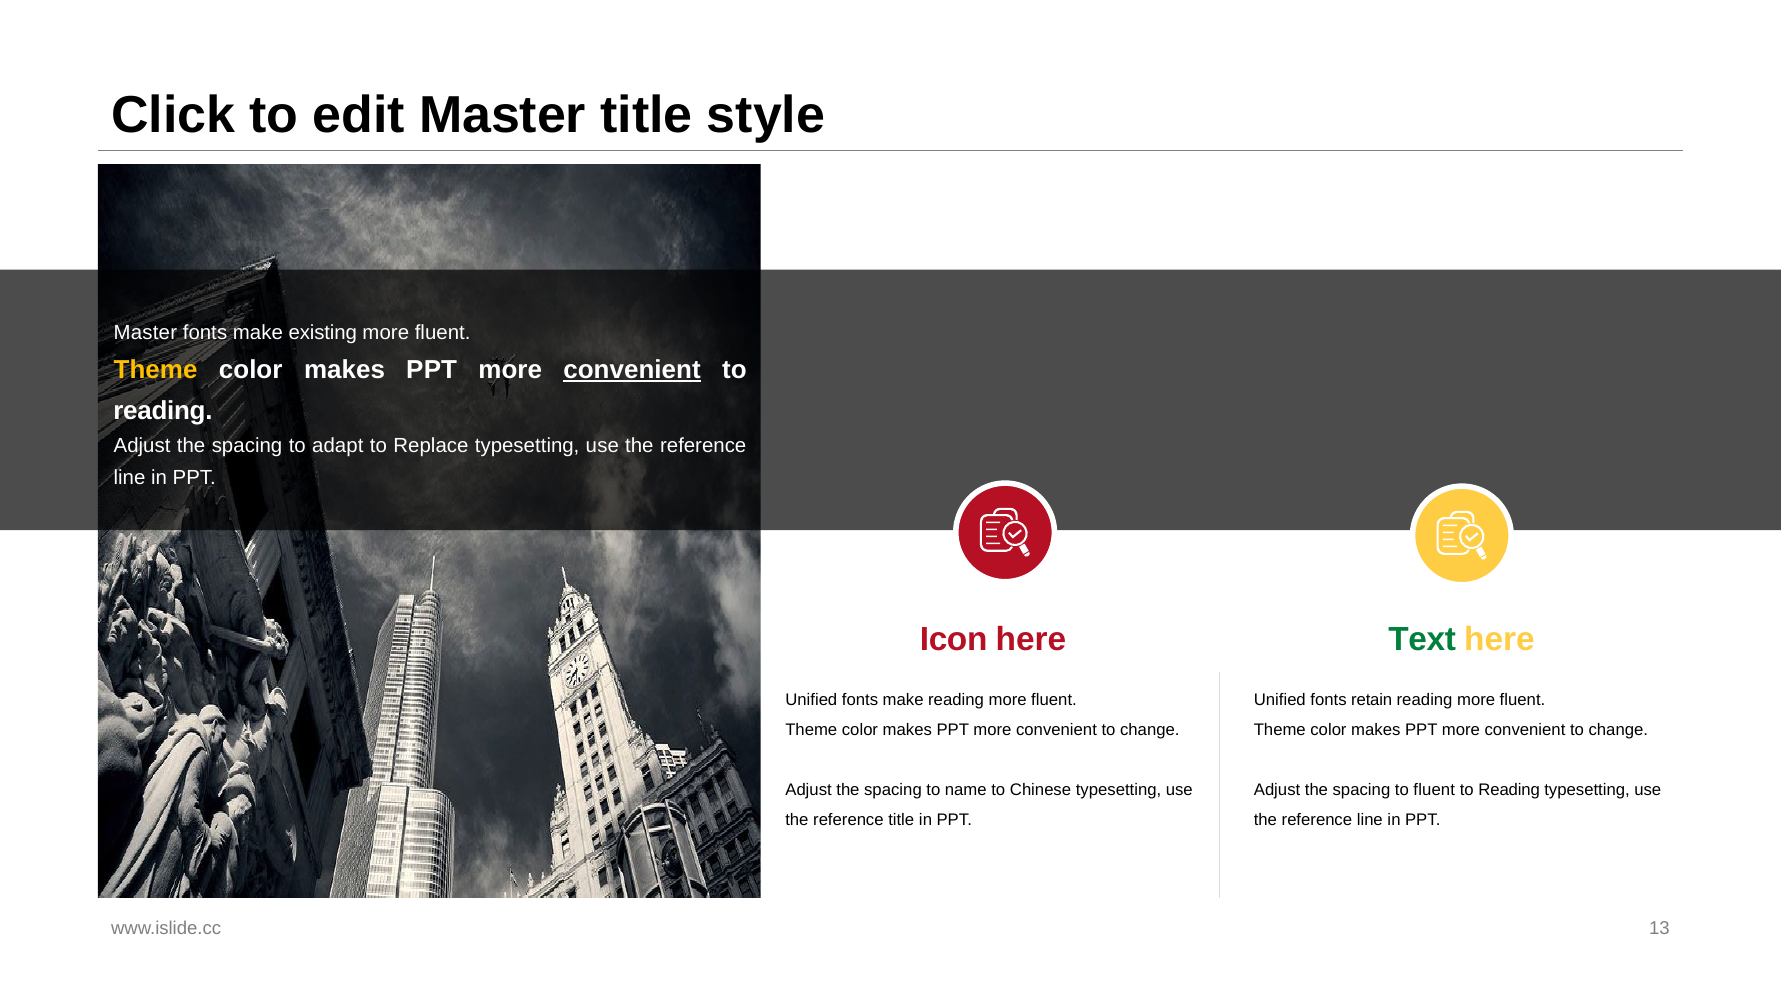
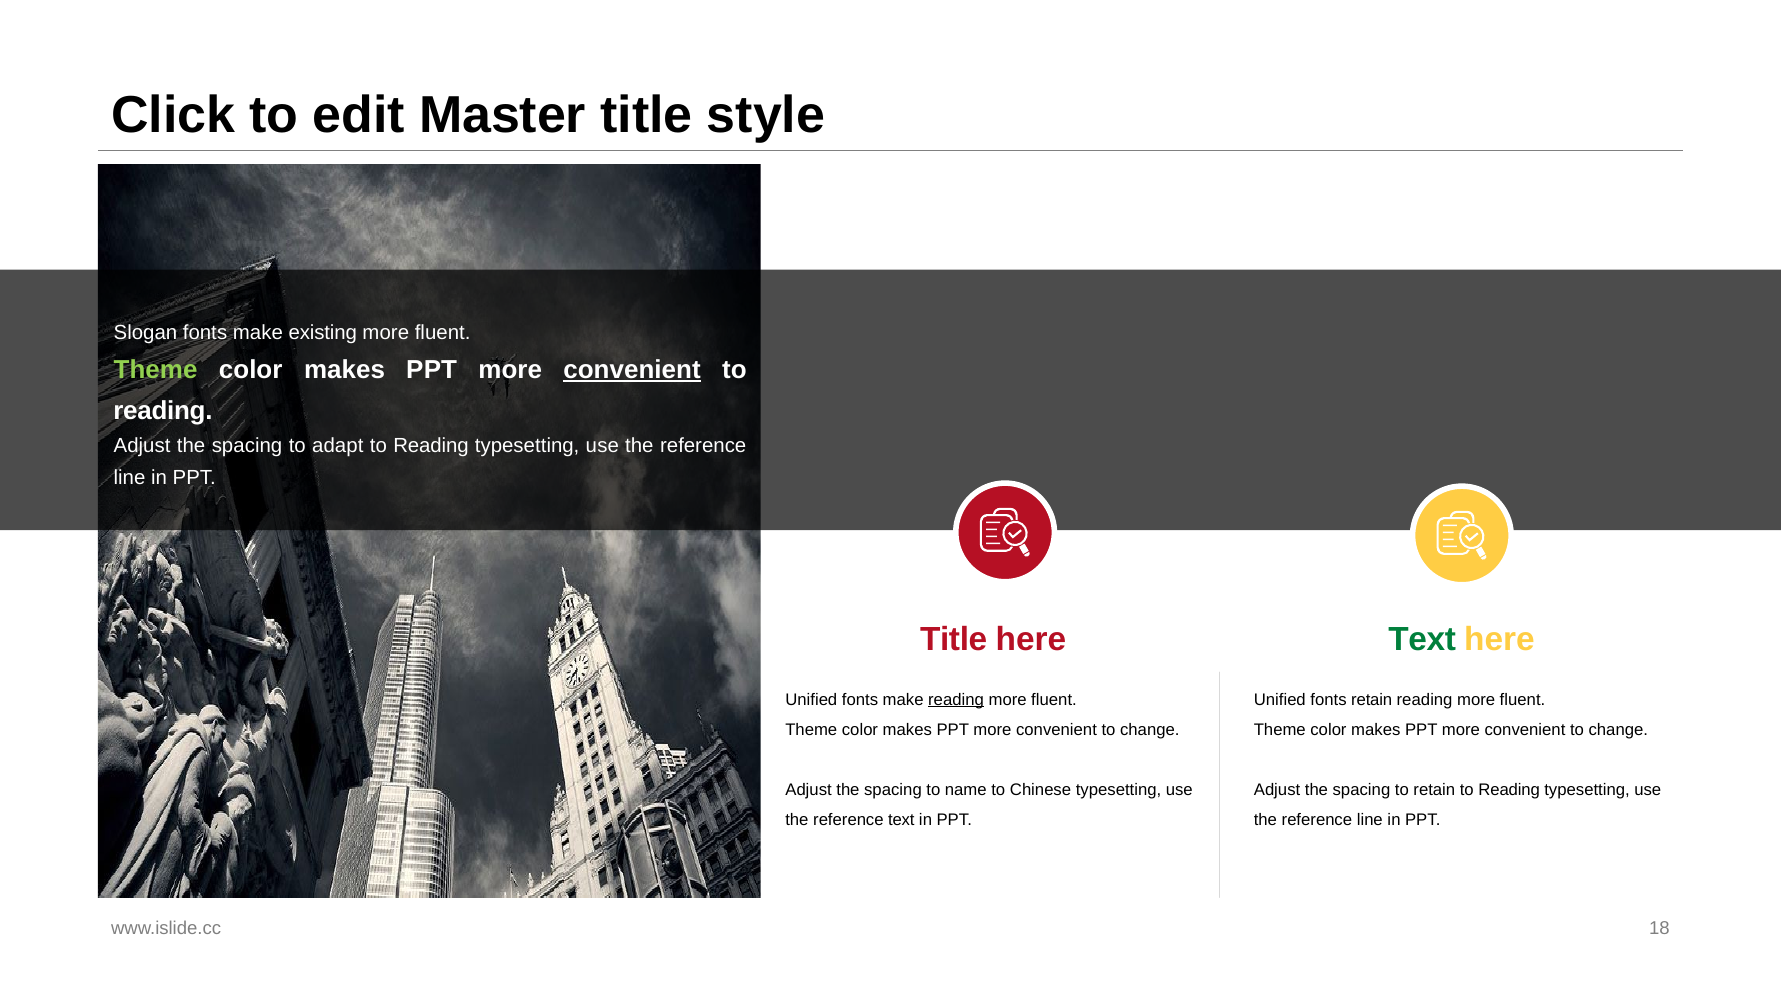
Master at (145, 332): Master -> Slogan
Theme at (156, 370) colour: yellow -> light green
adapt to Replace: Replace -> Reading
Icon at (954, 639): Icon -> Title
reading at (956, 700) underline: none -> present
to fluent: fluent -> retain
reference title: title -> text
13: 13 -> 18
